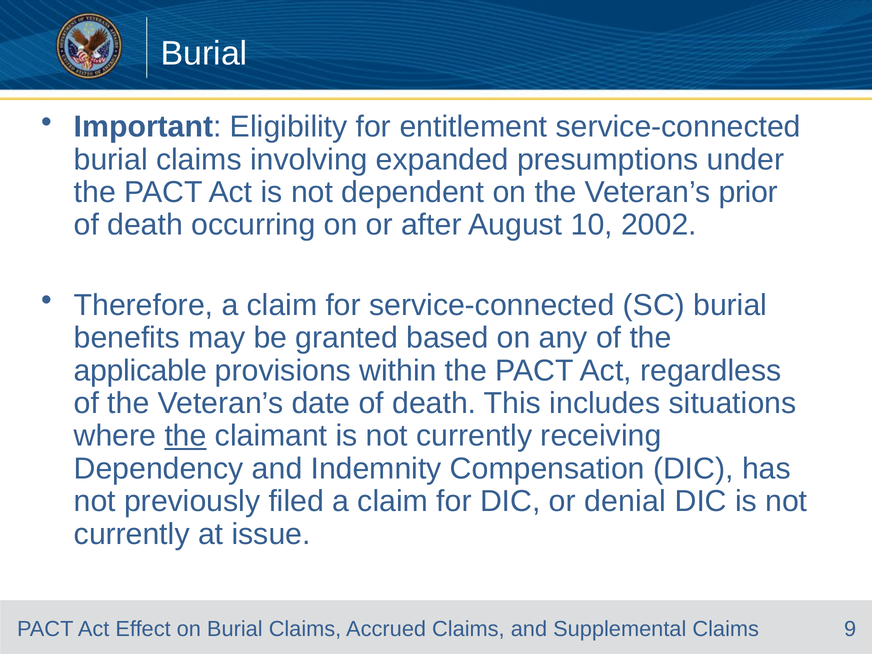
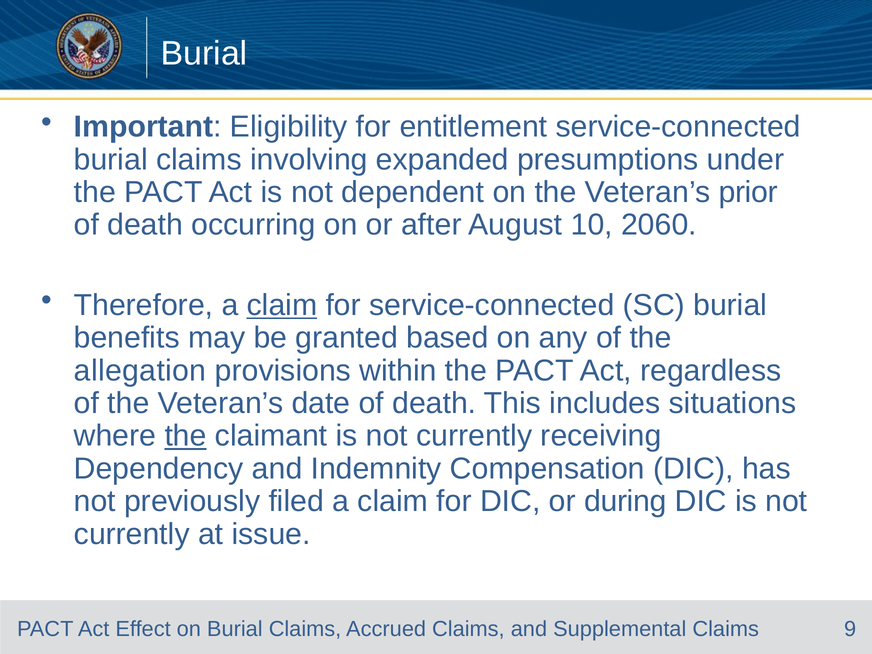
2002: 2002 -> 2060
claim at (282, 305) underline: none -> present
applicable: applicable -> allegation
denial: denial -> during
